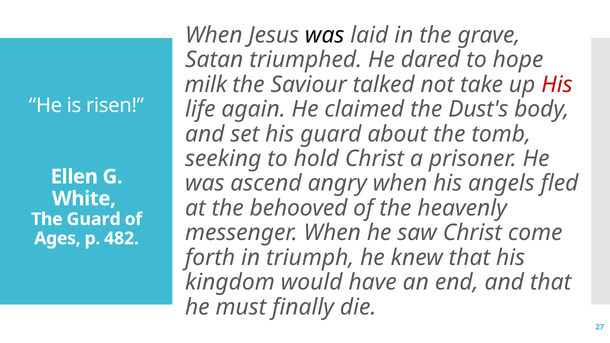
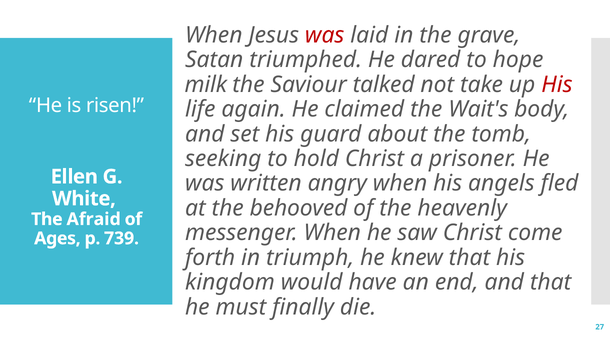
was at (325, 35) colour: black -> red
Dust's: Dust's -> Wait's
ascend: ascend -> written
The Guard: Guard -> Afraid
482: 482 -> 739
